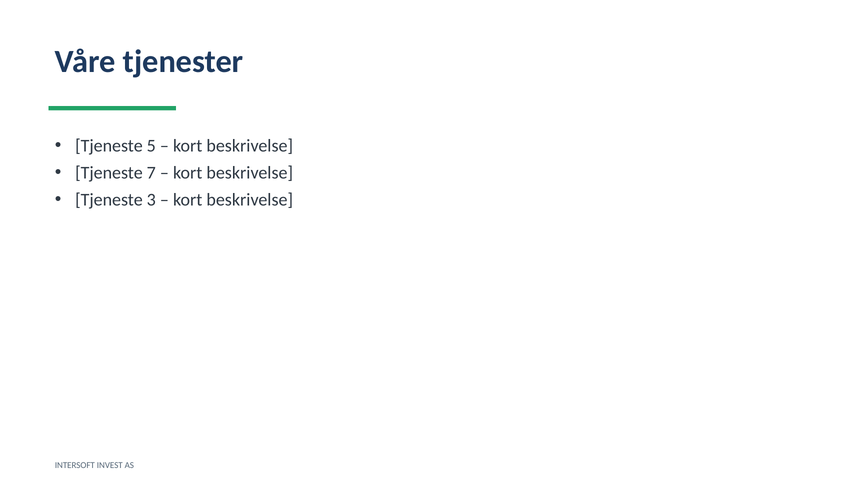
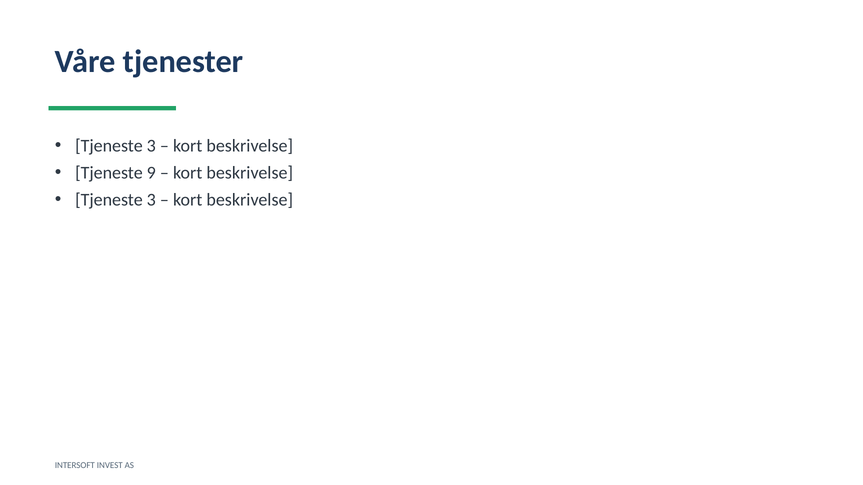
5 at (151, 146): 5 -> 3
7: 7 -> 9
